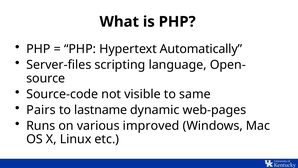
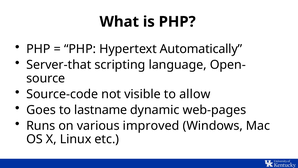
Server-files: Server-files -> Server-that
same: same -> allow
Pairs: Pairs -> Goes
